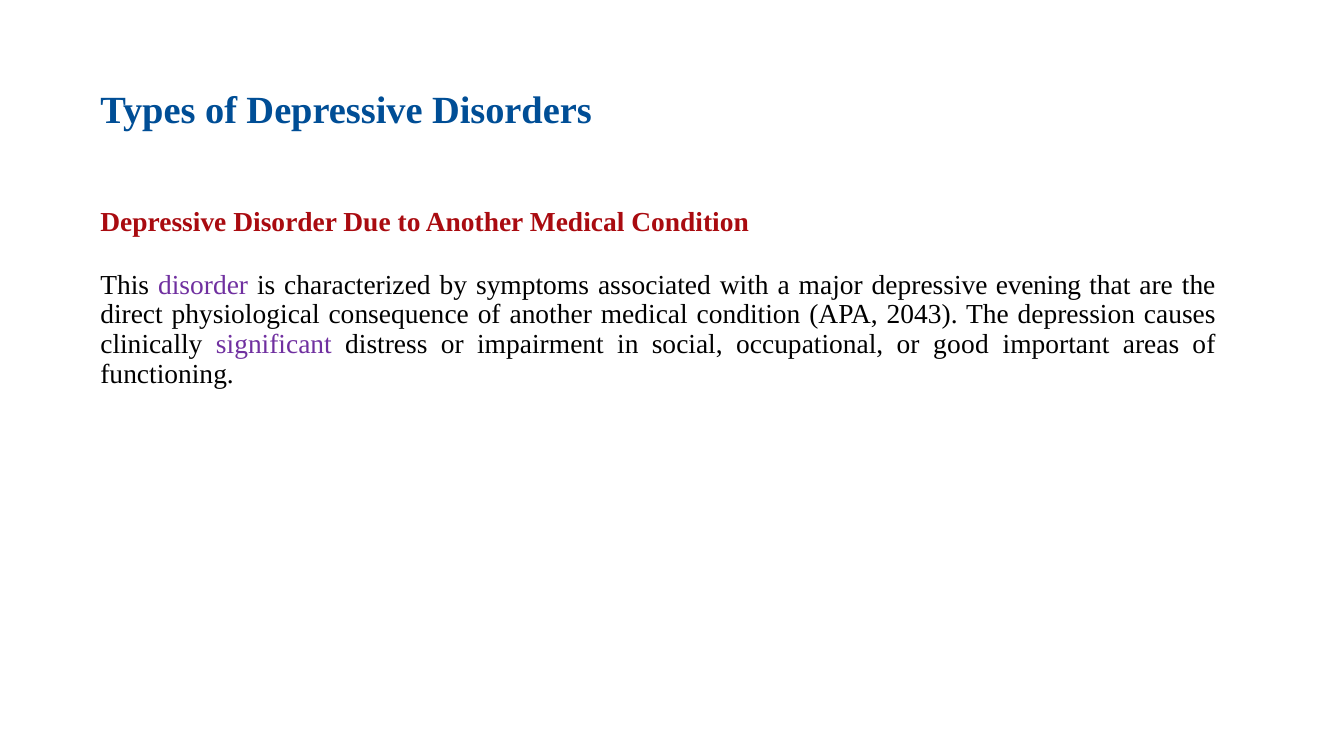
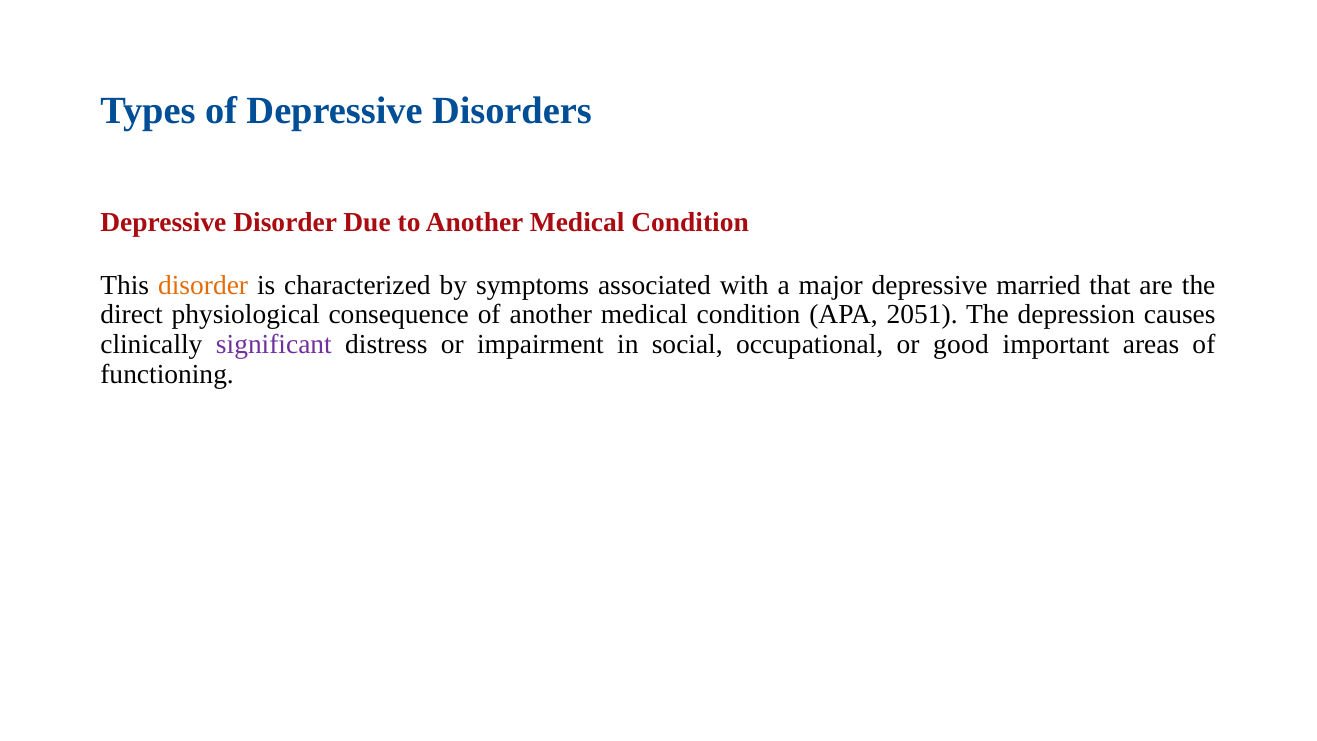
disorder at (203, 285) colour: purple -> orange
evening: evening -> married
2043: 2043 -> 2051
